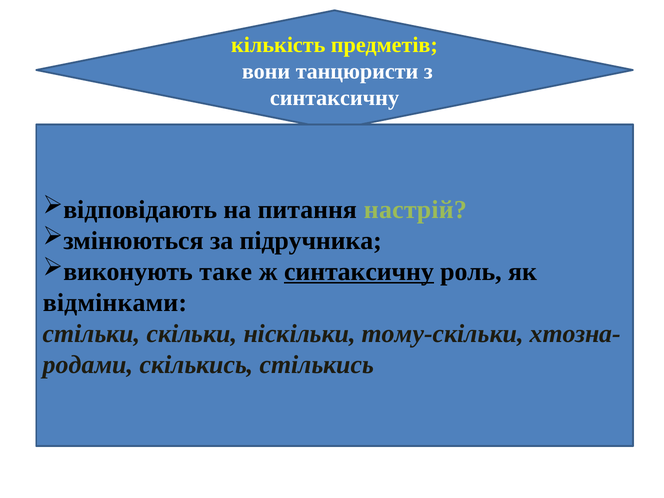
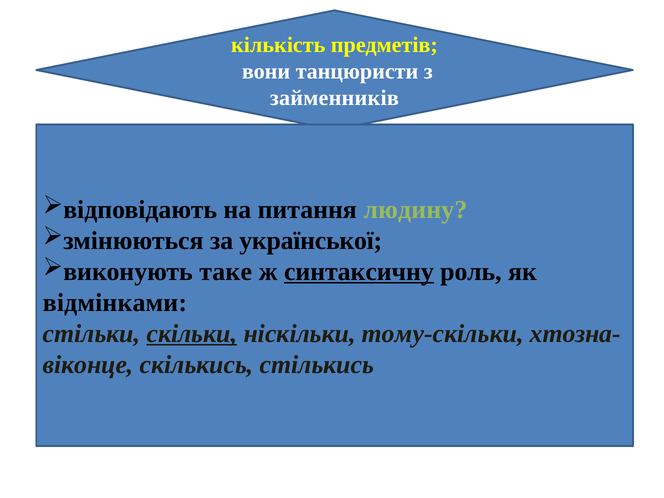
синтаксичну at (334, 98): синтаксичну -> займенників
настрій: настрій -> людину
підручника: підручника -> української
скільки underline: none -> present
родами: родами -> віконце
